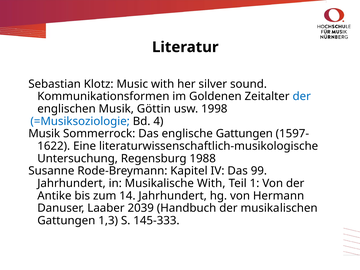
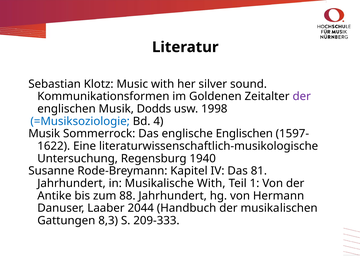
der at (302, 96) colour: blue -> purple
Göttin: Göttin -> Dodds
englische Gattungen: Gattungen -> Englischen
1988: 1988 -> 1940
99: 99 -> 81
14: 14 -> 88
2039: 2039 -> 2044
1,3: 1,3 -> 8,3
145-333: 145-333 -> 209-333
